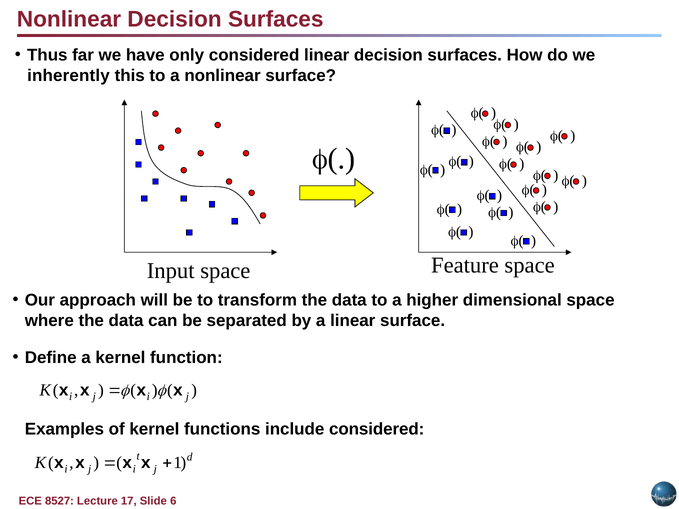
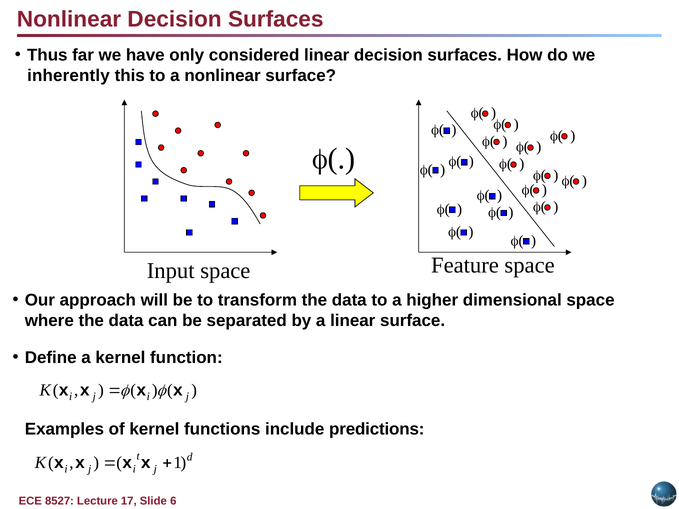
include considered: considered -> predictions
